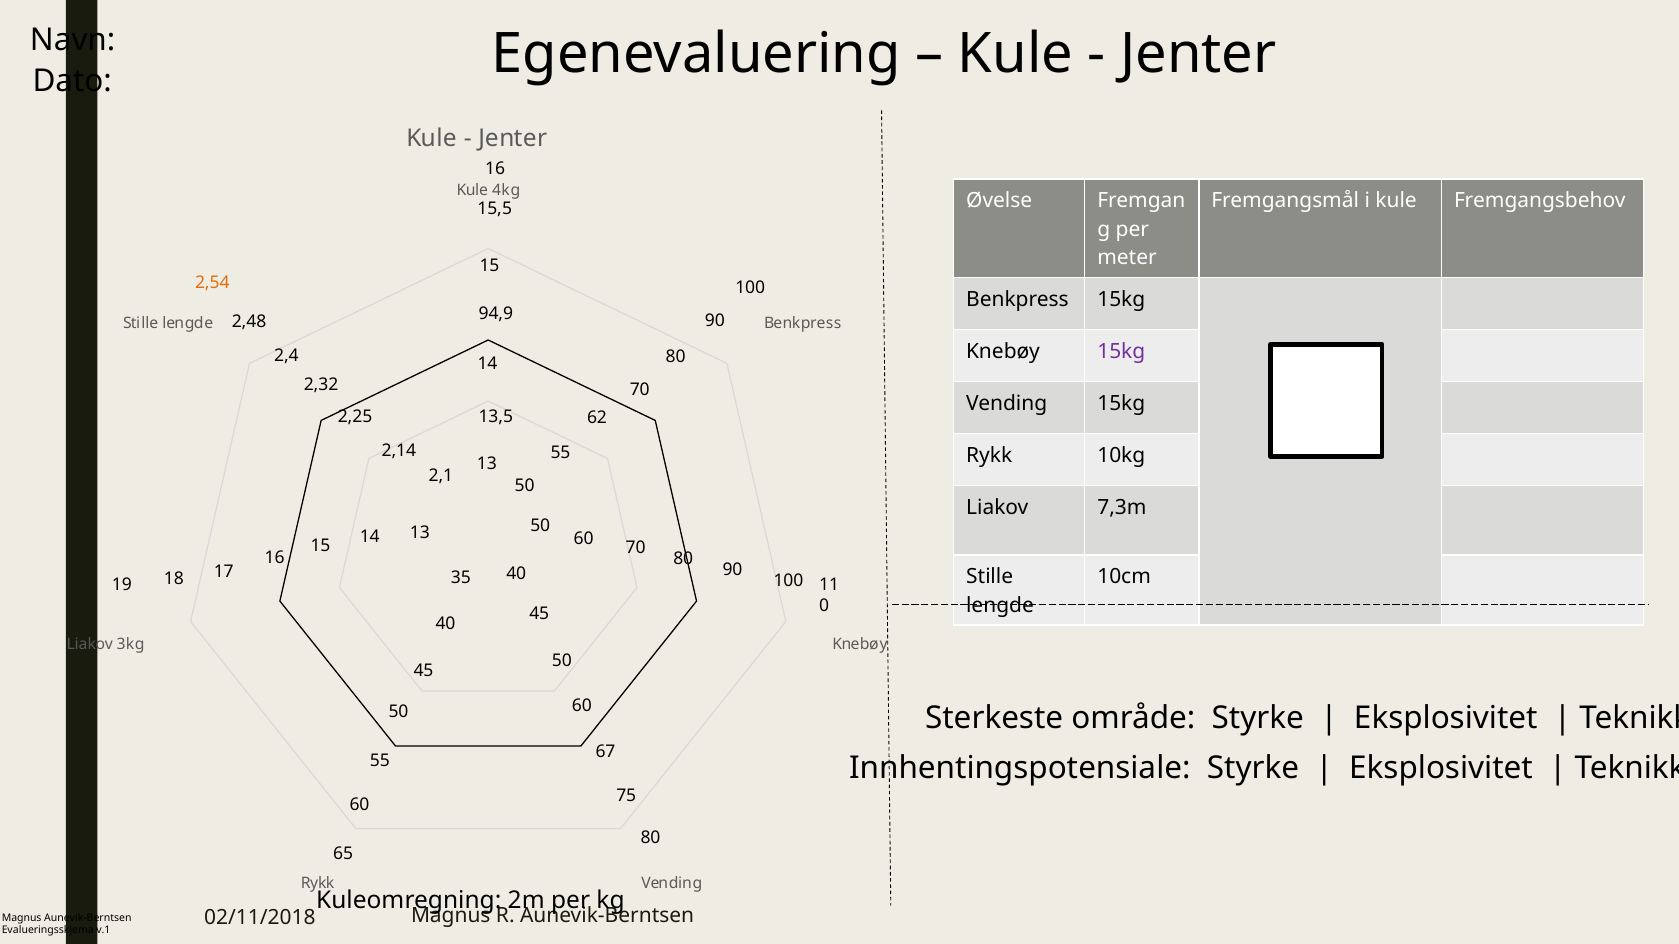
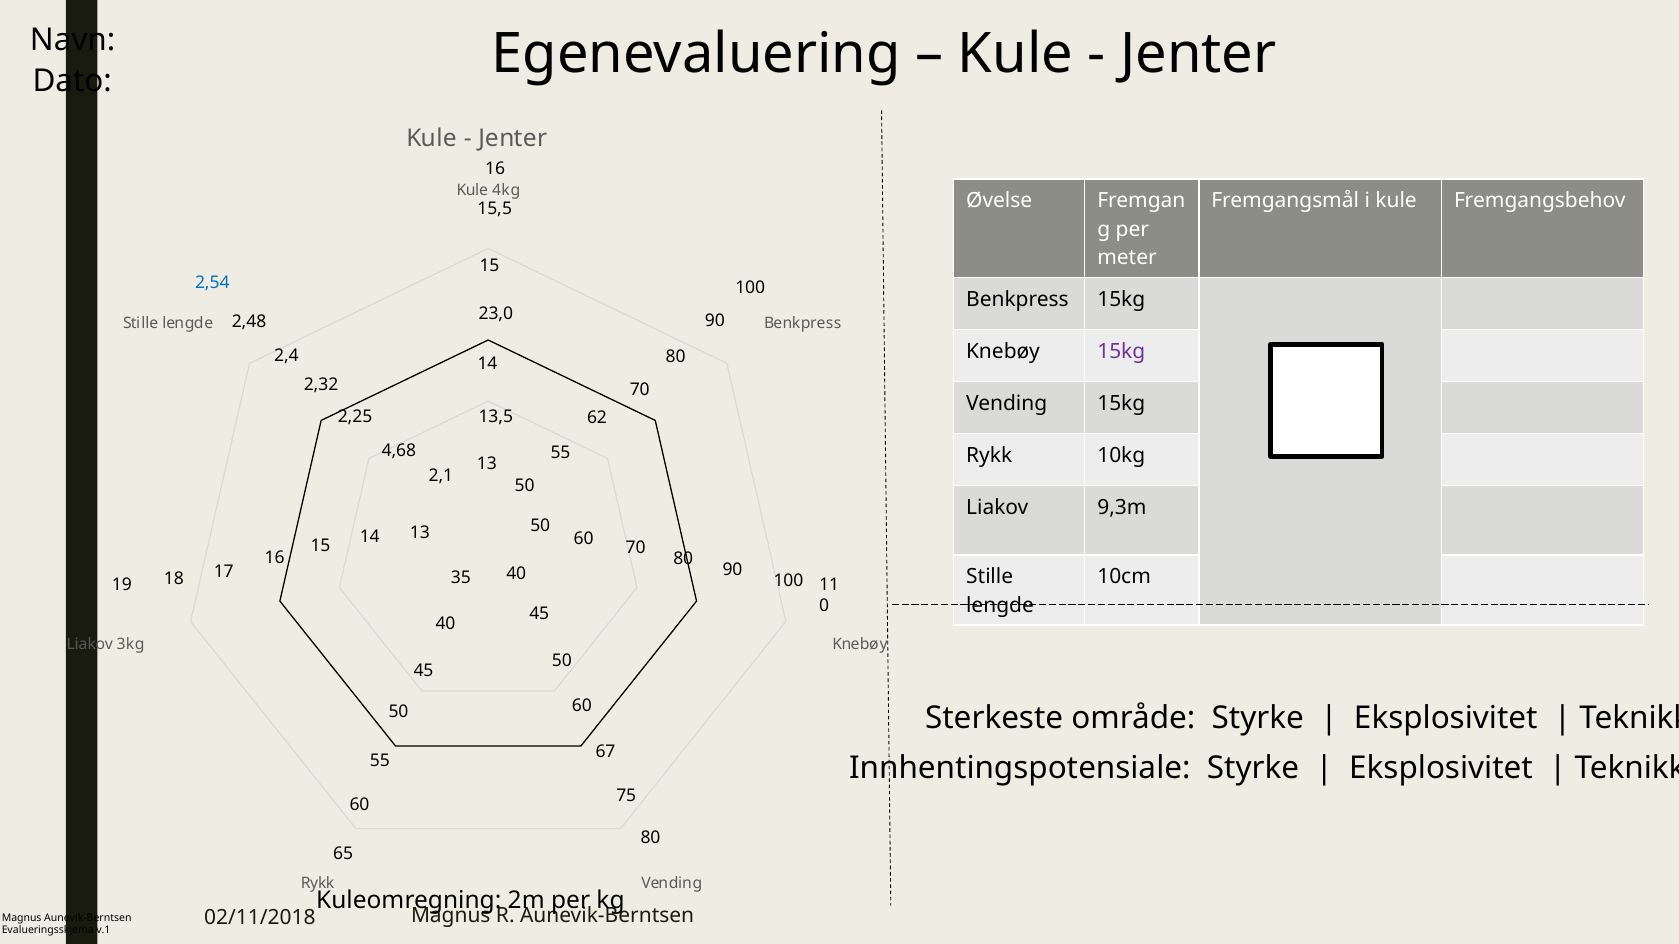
2,54 colour: orange -> blue
94,9: 94,9 -> 23,0
2,14: 2,14 -> 4,68
7,3m: 7,3m -> 9,3m
